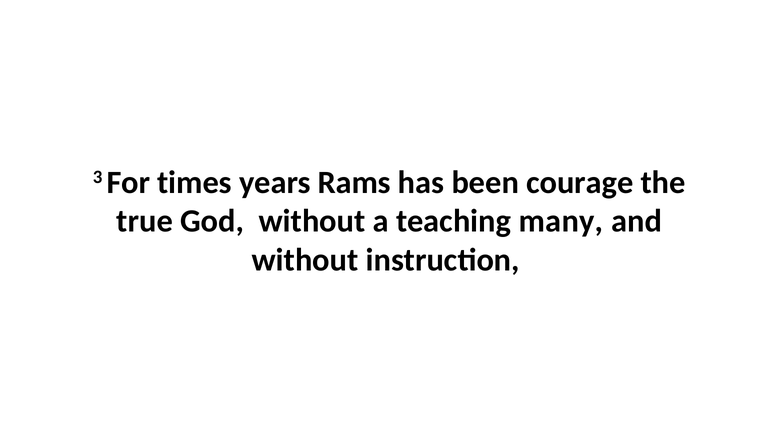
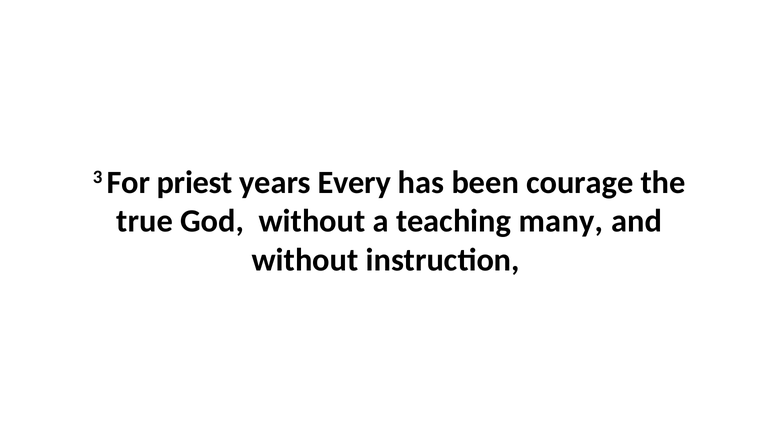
times: times -> priest
Rams: Rams -> Every
